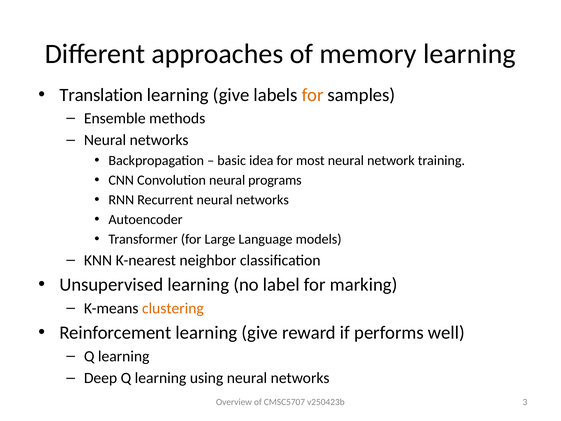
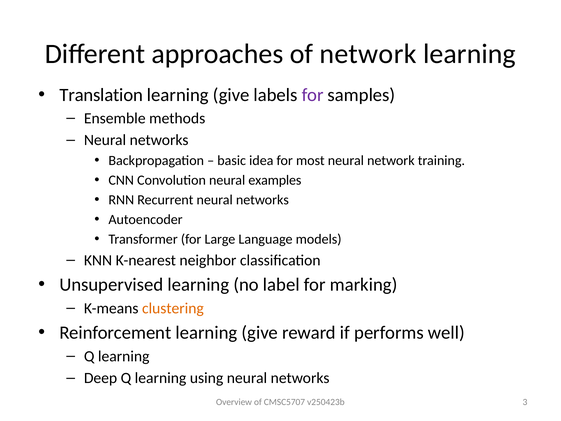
of memory: memory -> network
for at (313, 95) colour: orange -> purple
programs: programs -> examples
